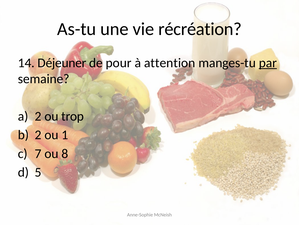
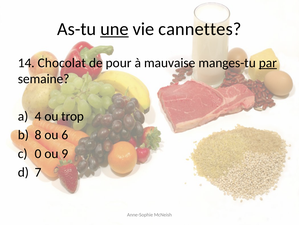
une underline: none -> present
récréation: récréation -> cannettes
Déjeuner: Déjeuner -> Chocolat
attention: attention -> mauvaise
2 at (38, 116): 2 -> 4
2 at (38, 135): 2 -> 8
1: 1 -> 6
7: 7 -> 0
8: 8 -> 9
5: 5 -> 7
